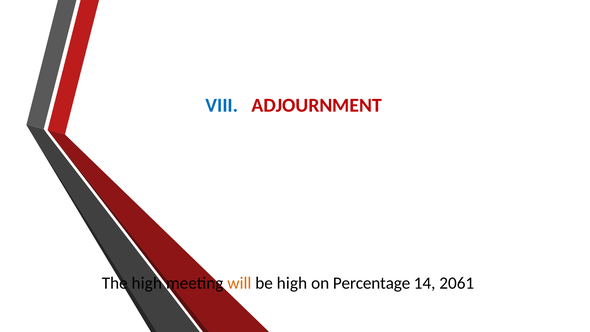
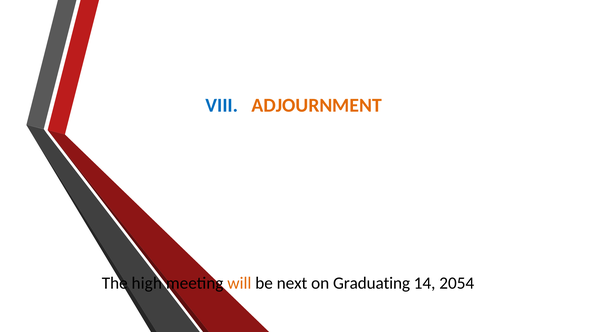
ADJOURNMENT colour: red -> orange
be high: high -> next
Percentage: Percentage -> Graduating
2061: 2061 -> 2054
